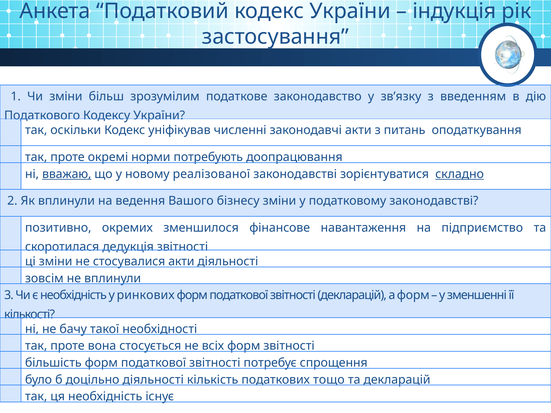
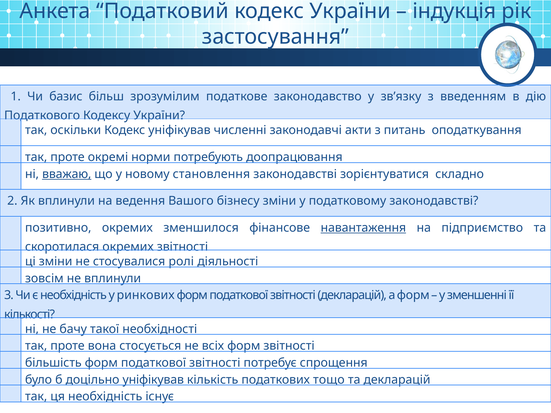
Чи зміни: зміни -> базис
реалізованої: реалізованої -> становлення
складно underline: present -> none
навантаження underline: none -> present
скоротилася дедукція: дедукція -> окремих
стосувалися акти: акти -> ролі
доцільно діяльності: діяльності -> уніфікував
